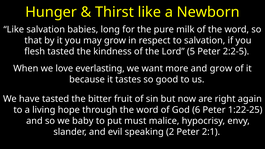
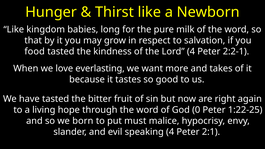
Like salvation: salvation -> kingdom
flesh: flesh -> food
Lord 5: 5 -> 4
2:2-5: 2:2-5 -> 2:2-1
and grow: grow -> takes
6: 6 -> 0
baby: baby -> born
speaking 2: 2 -> 4
